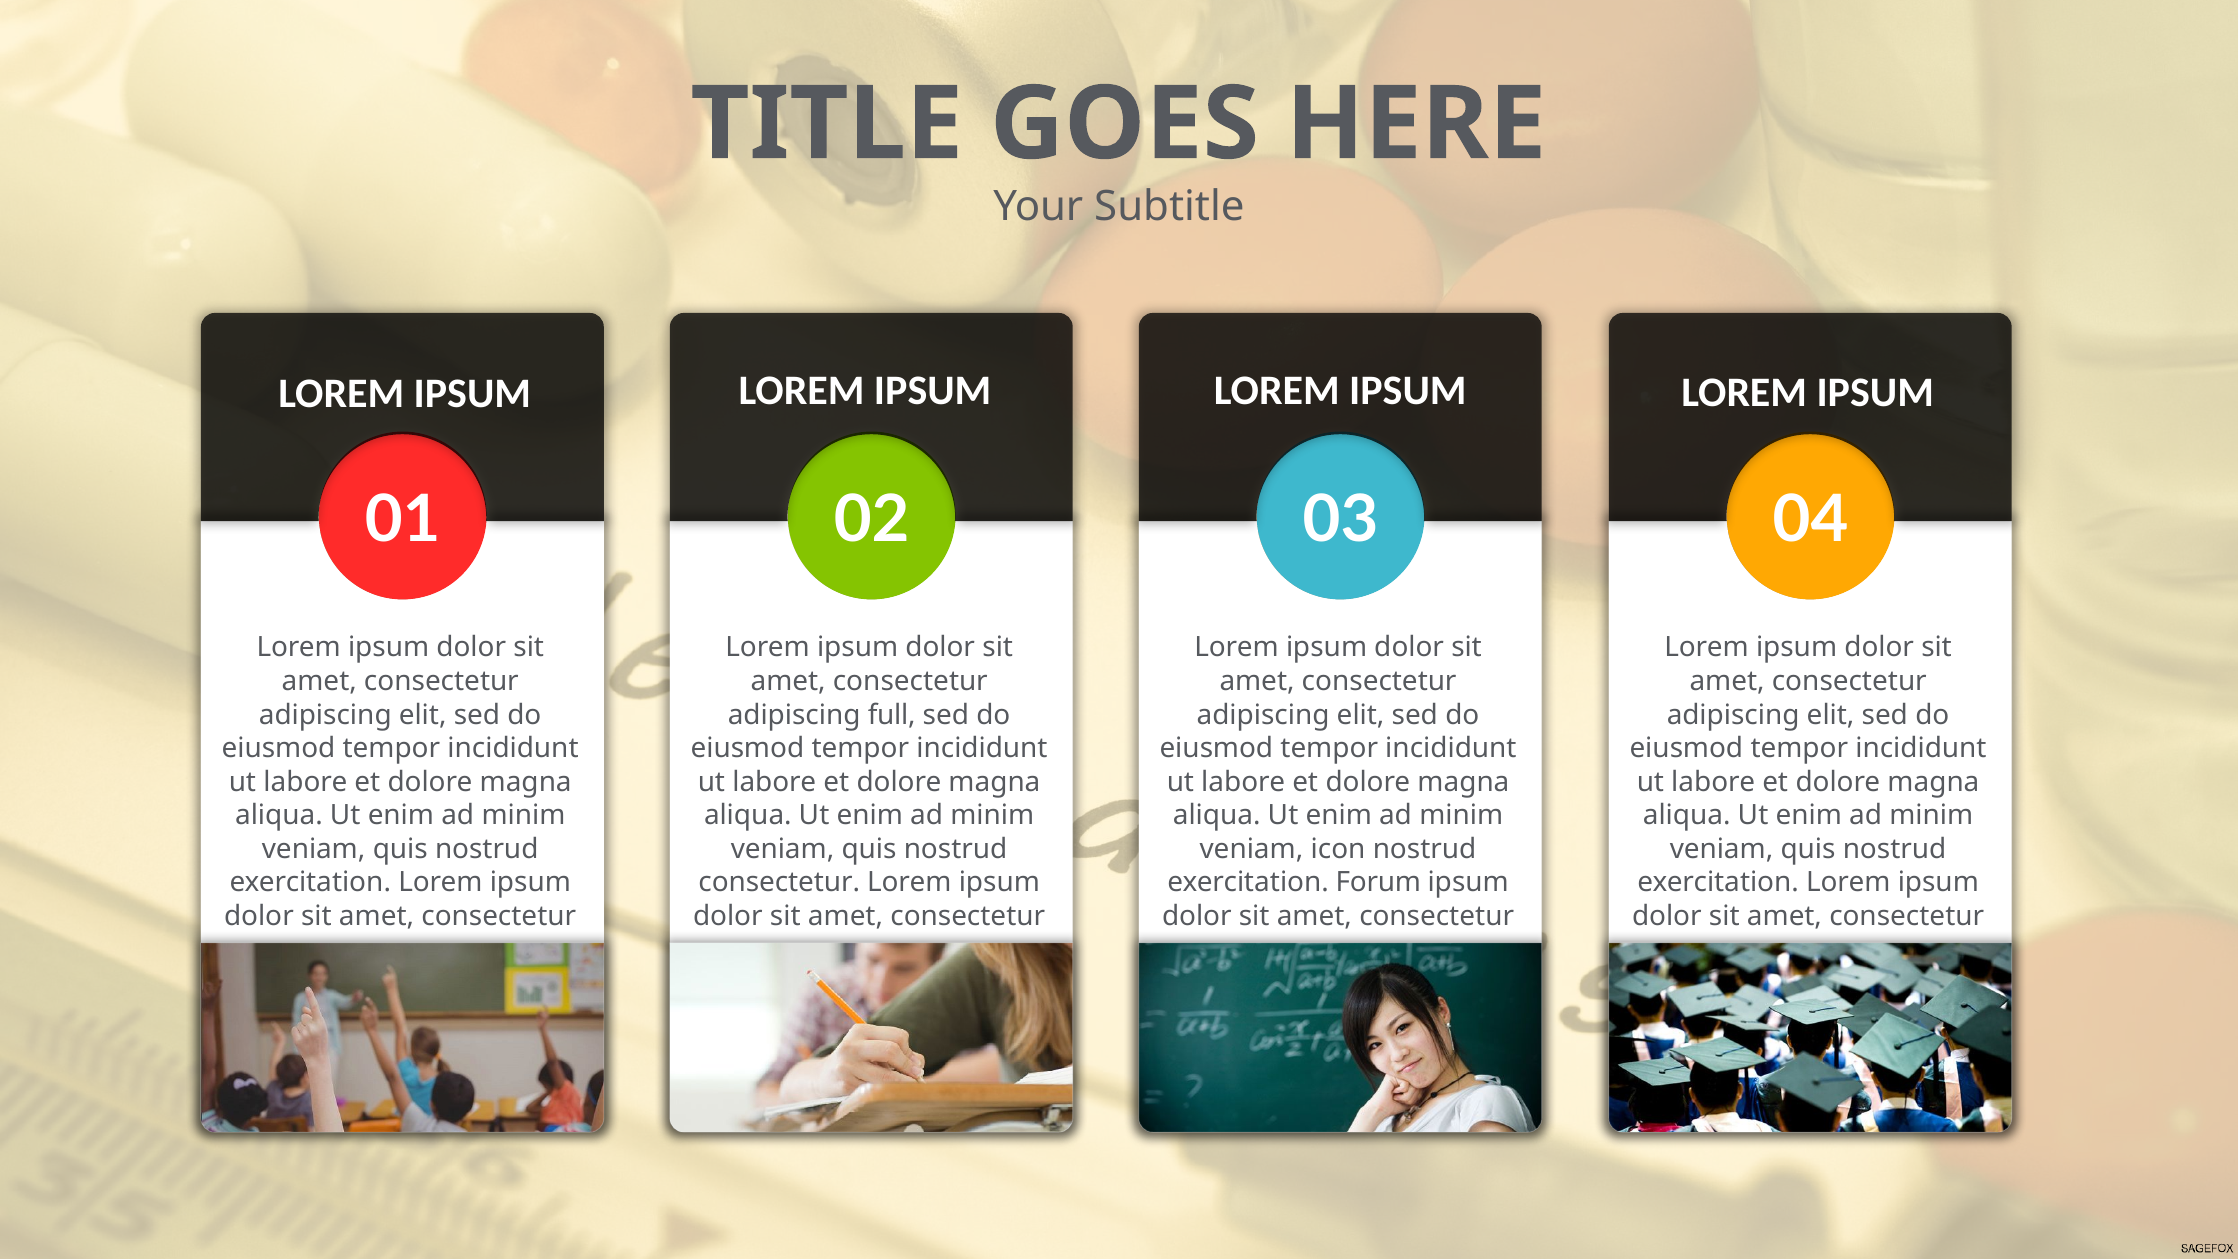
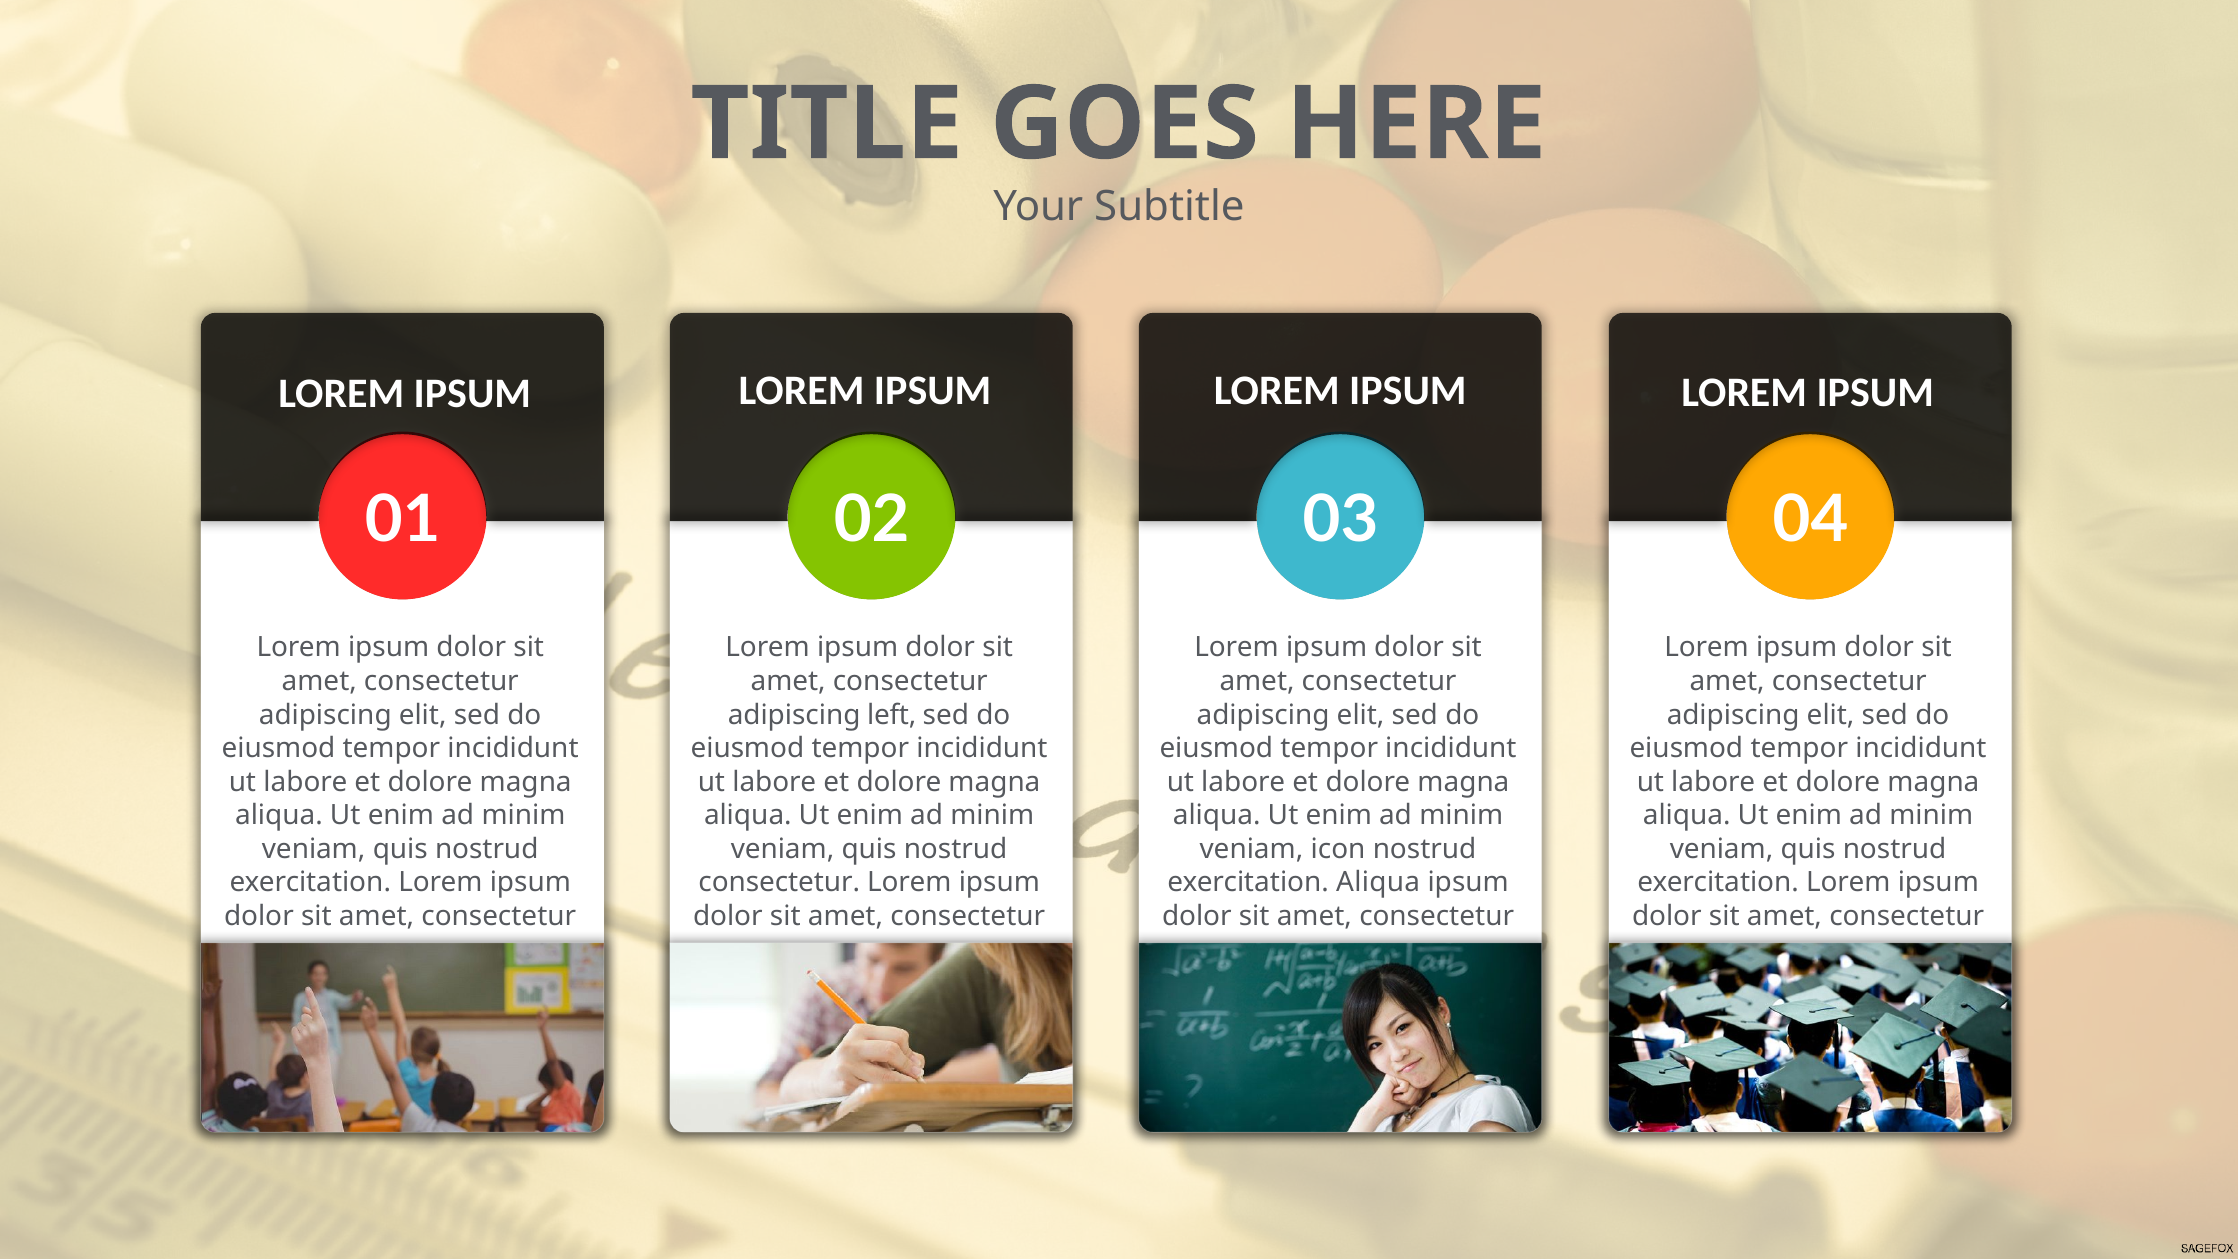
full: full -> left
exercitation Forum: Forum -> Aliqua
